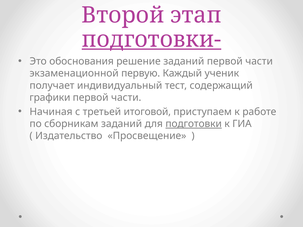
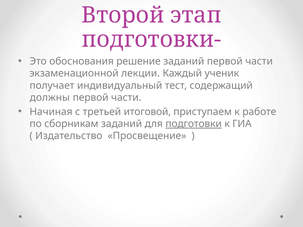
подготовки- underline: present -> none
первую: первую -> лекции
графики: графики -> должны
